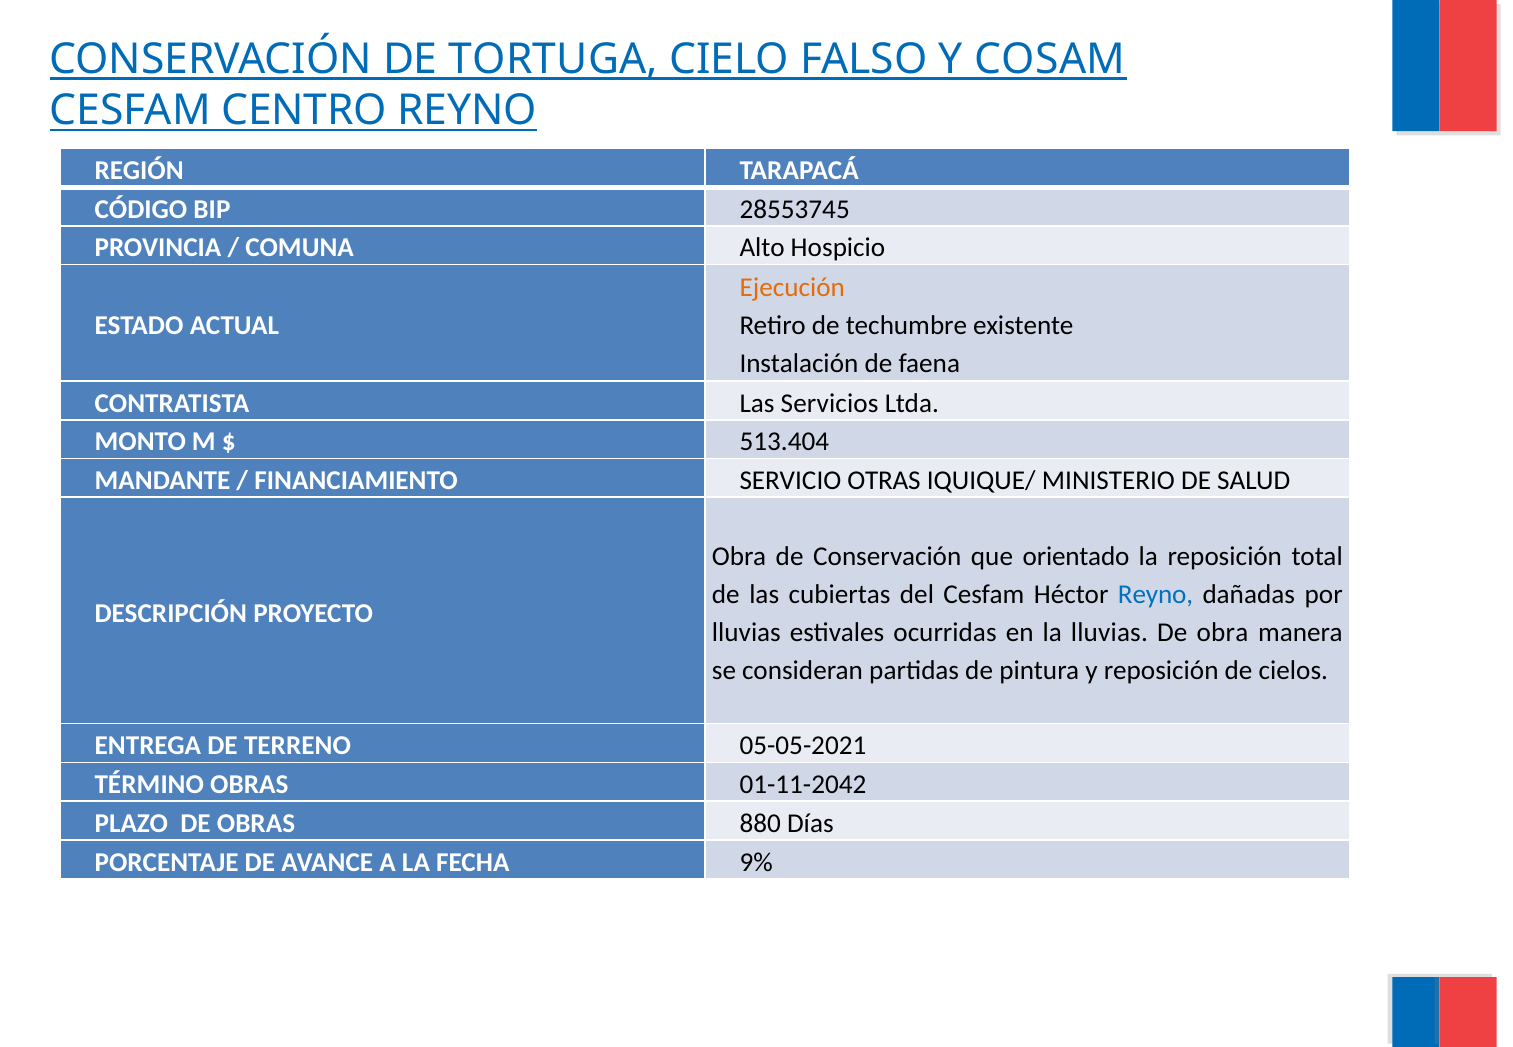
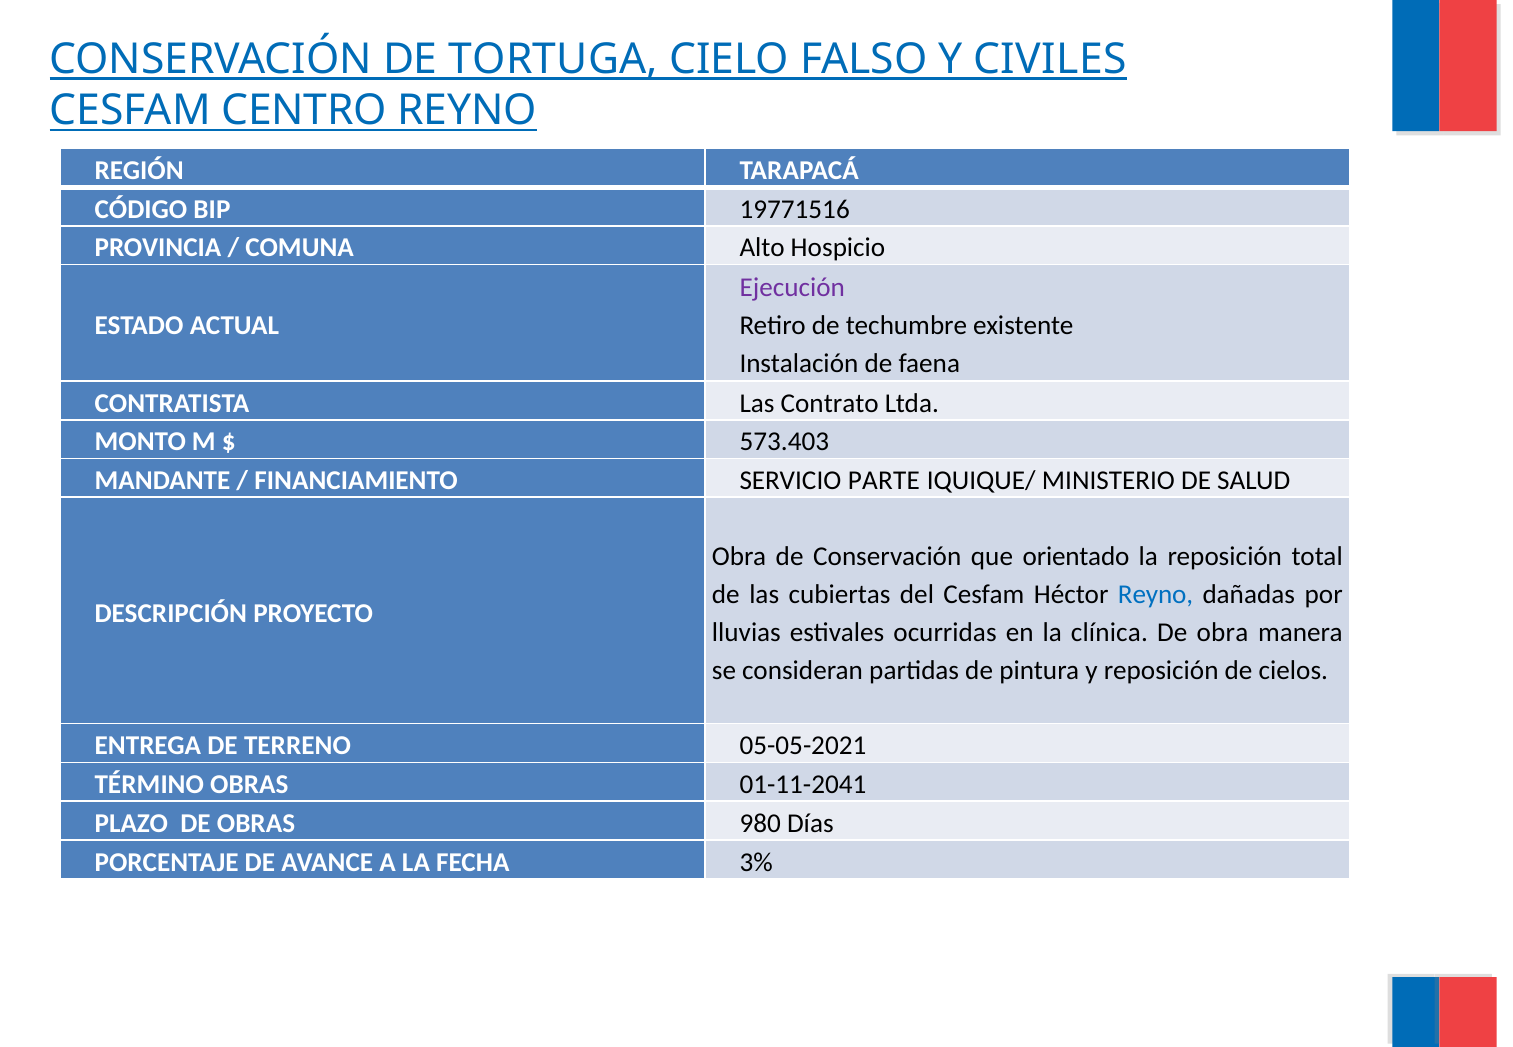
COSAM: COSAM -> CIVILES
28553745: 28553745 -> 19771516
Ejecución colour: orange -> purple
Servicios: Servicios -> Contrato
513.404: 513.404 -> 573.403
OTRAS: OTRAS -> PARTE
la lluvias: lluvias -> clínica
01-11-2042: 01-11-2042 -> 01-11-2041
880: 880 -> 980
9%: 9% -> 3%
